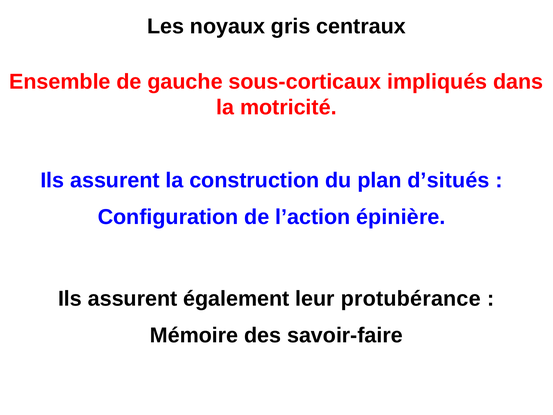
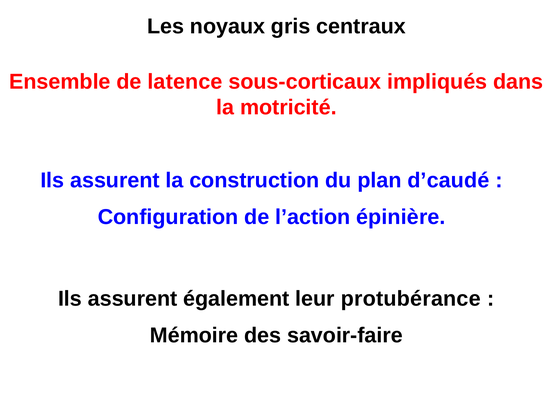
gauche: gauche -> latence
d’situés: d’situés -> d’caudé
